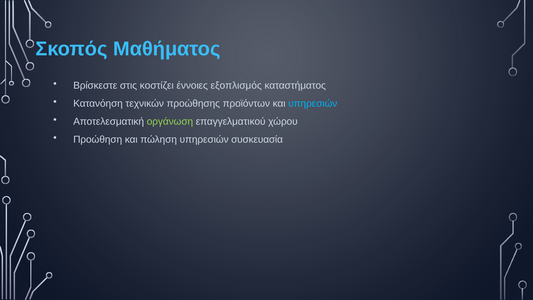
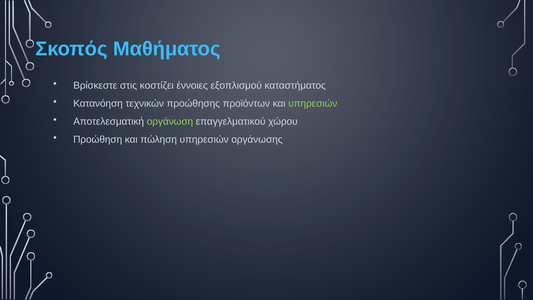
εξοπλισμός: εξοπλισμός -> εξοπλισμού
υπηρεσιών at (313, 104) colour: light blue -> light green
συσκευασία: συσκευασία -> οργάνωσης
